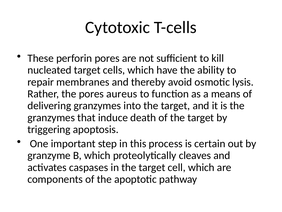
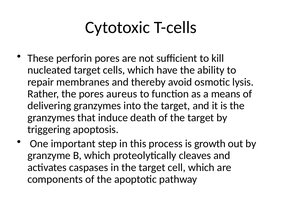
certain: certain -> growth
